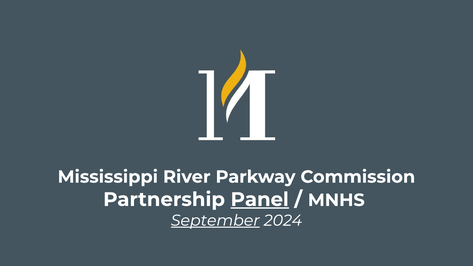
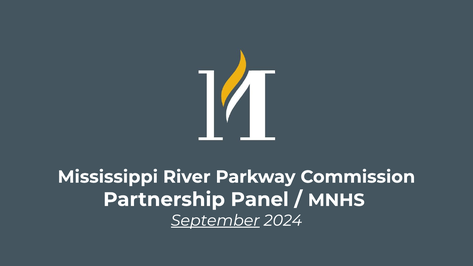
Panel underline: present -> none
